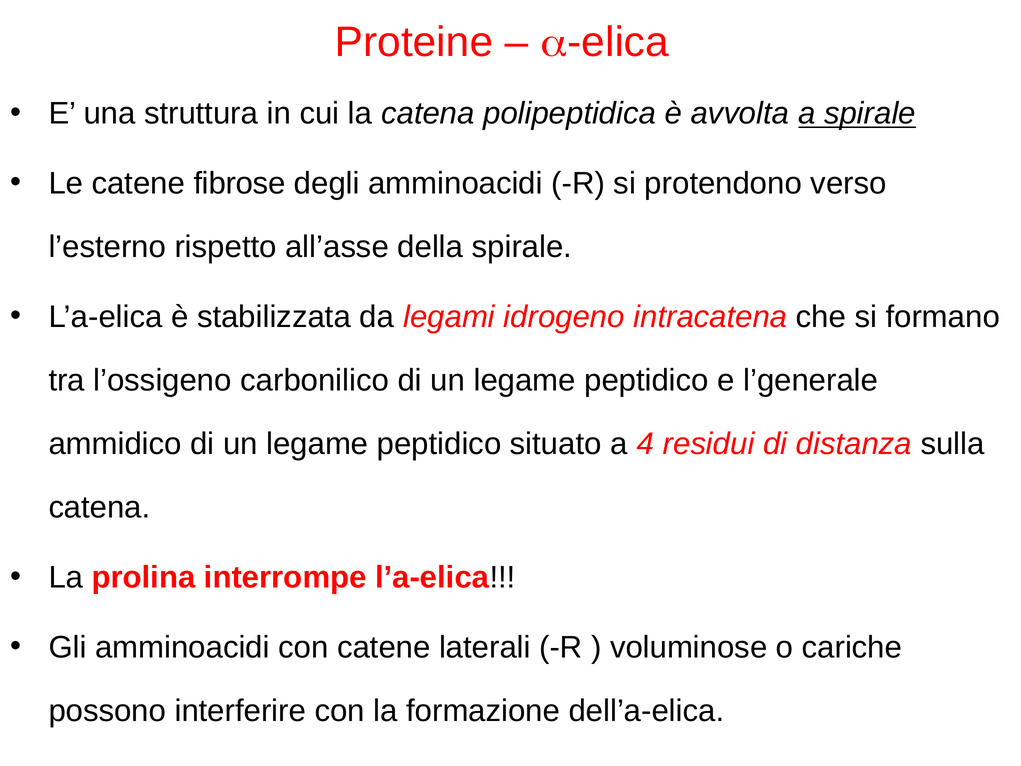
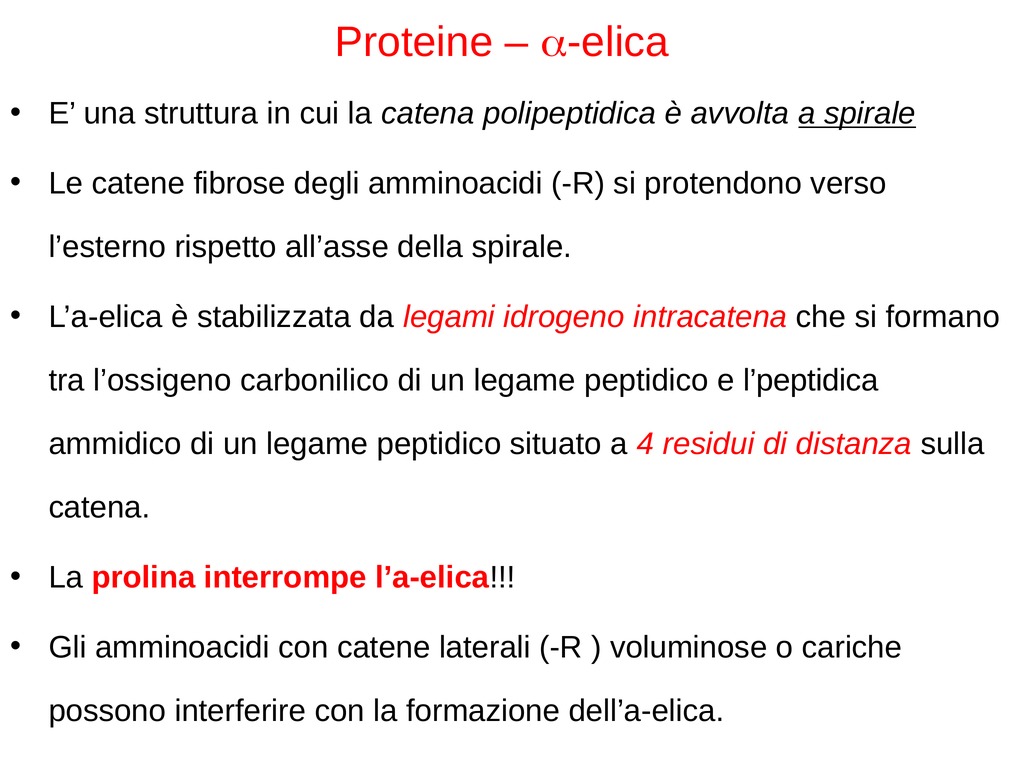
l’generale: l’generale -> l’peptidica
